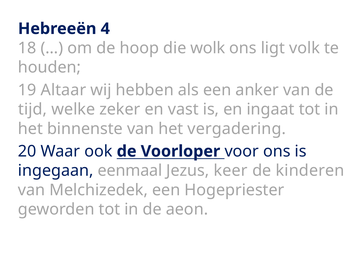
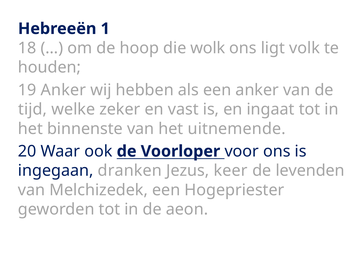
4: 4 -> 1
19 Altaar: Altaar -> Anker
vergadering: vergadering -> uitnemende
eenmaal: eenmaal -> dranken
kinderen: kinderen -> levenden
